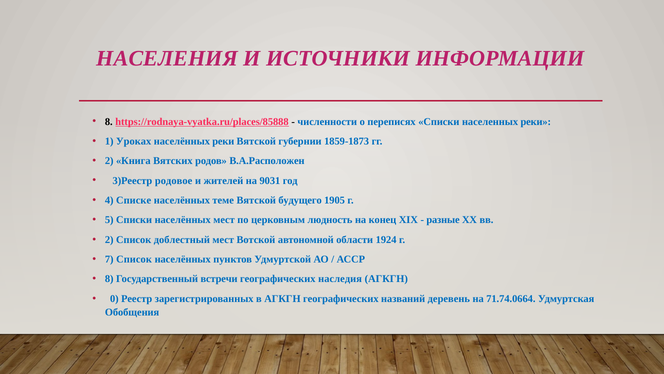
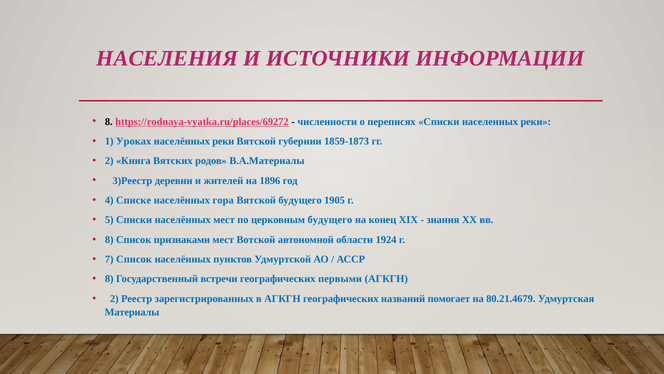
https://rodnaya-vyatka.ru/places/85888: https://rodnaya-vyatka.ru/places/85888 -> https://rodnaya-vyatka.ru/places/69272
В.А.Расположен: В.А.Расположен -> В.А.Материалы
родовое: родовое -> деревни
9031: 9031 -> 1896
теме: теме -> гора
церковным людность: людность -> будущего
разные: разные -> знания
2 at (109, 239): 2 -> 8
доблестный: доблестный -> признаками
наследия: наследия -> первыми
0 at (114, 298): 0 -> 2
деревень: деревень -> помогает
71.74.0664: 71.74.0664 -> 80.21.4679
Обобщения: Обобщения -> Материалы
